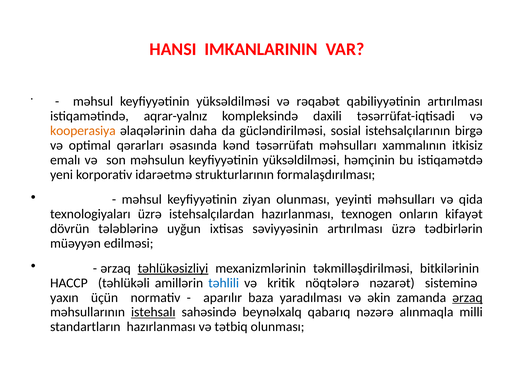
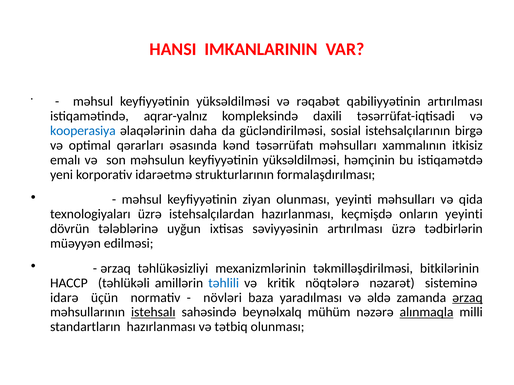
kooperasiya colour: orange -> blue
texnogen: texnogen -> keçmişdə
onların kifayət: kifayət -> yeyinti
təhlükəsizliyi underline: present -> none
yaxın: yaxın -> idarə
aparılır: aparılır -> növləri
əkin: əkin -> əldə
qabarıq: qabarıq -> mühüm
alınmaqla underline: none -> present
